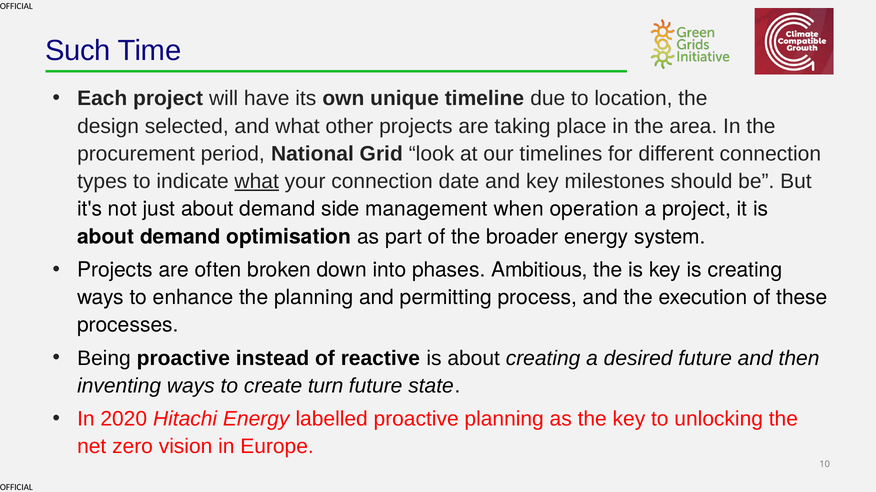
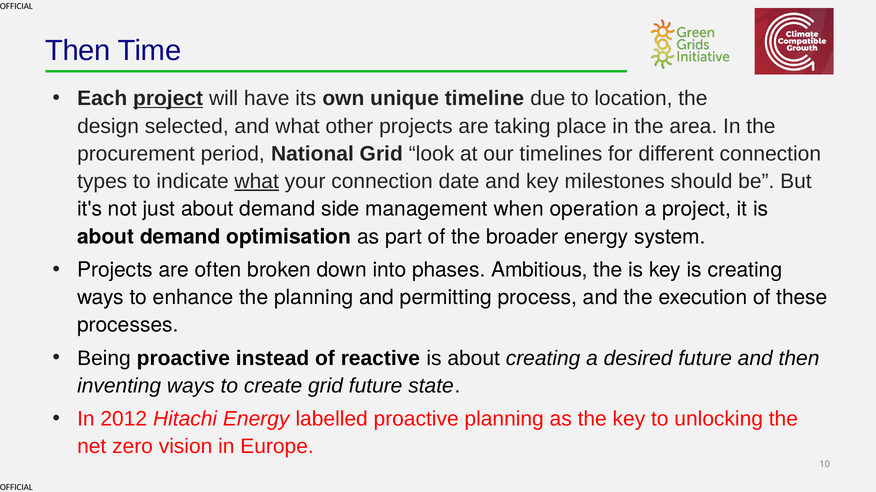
Such at (78, 51): Such -> Then
project at (168, 99) underline: none -> present
create turn: turn -> grid
2020: 2020 -> 2012
